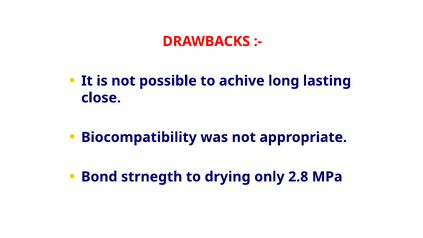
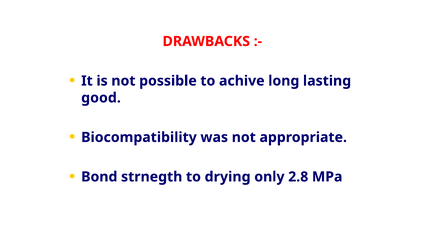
close: close -> good
